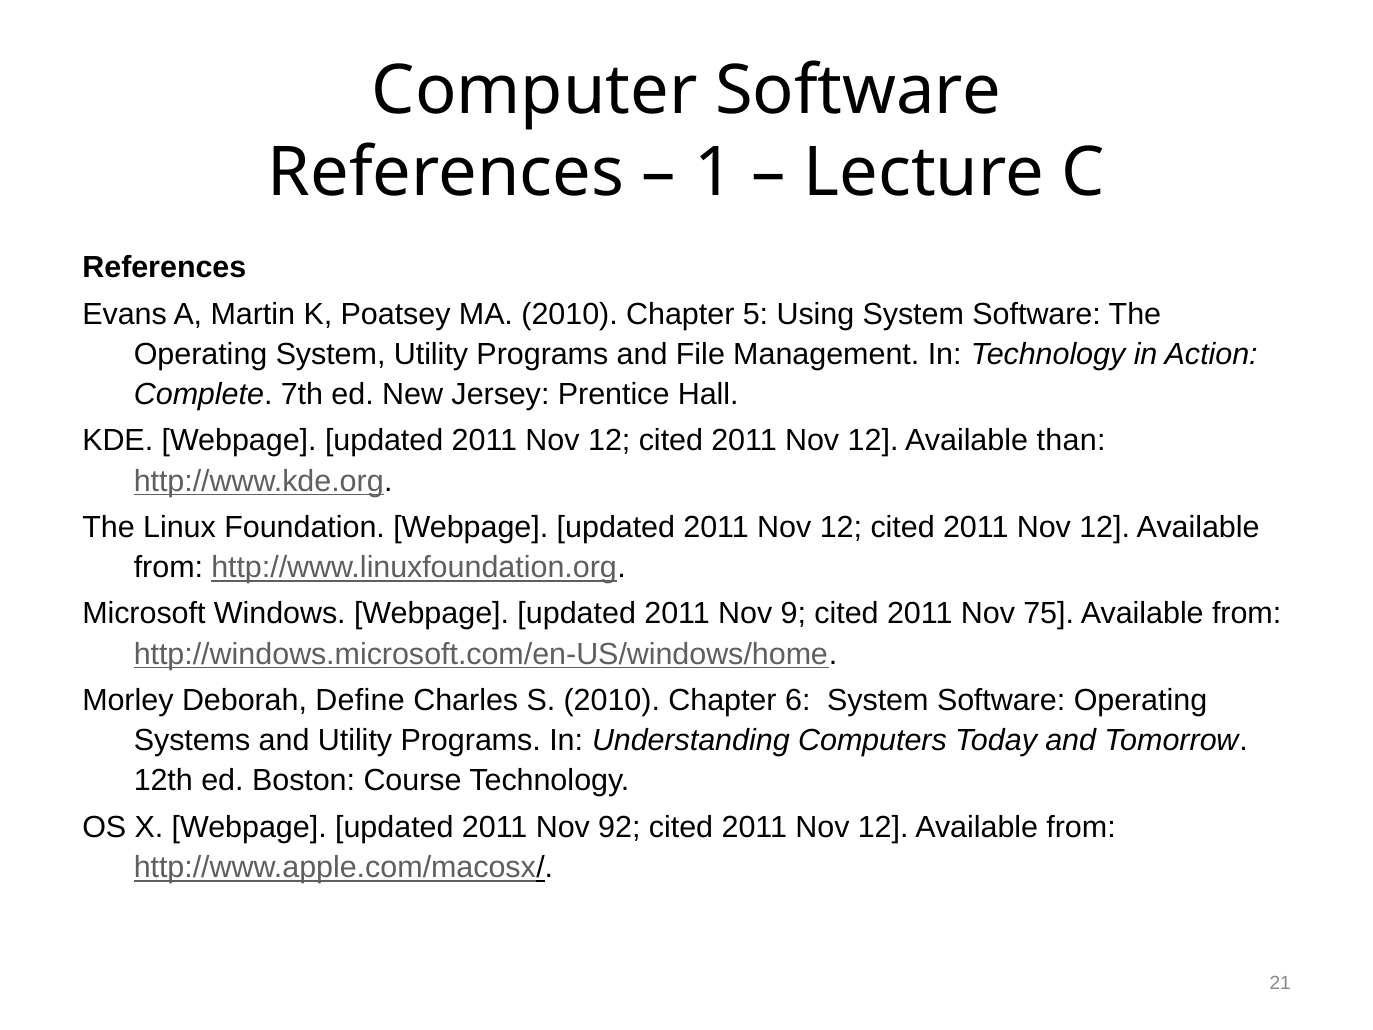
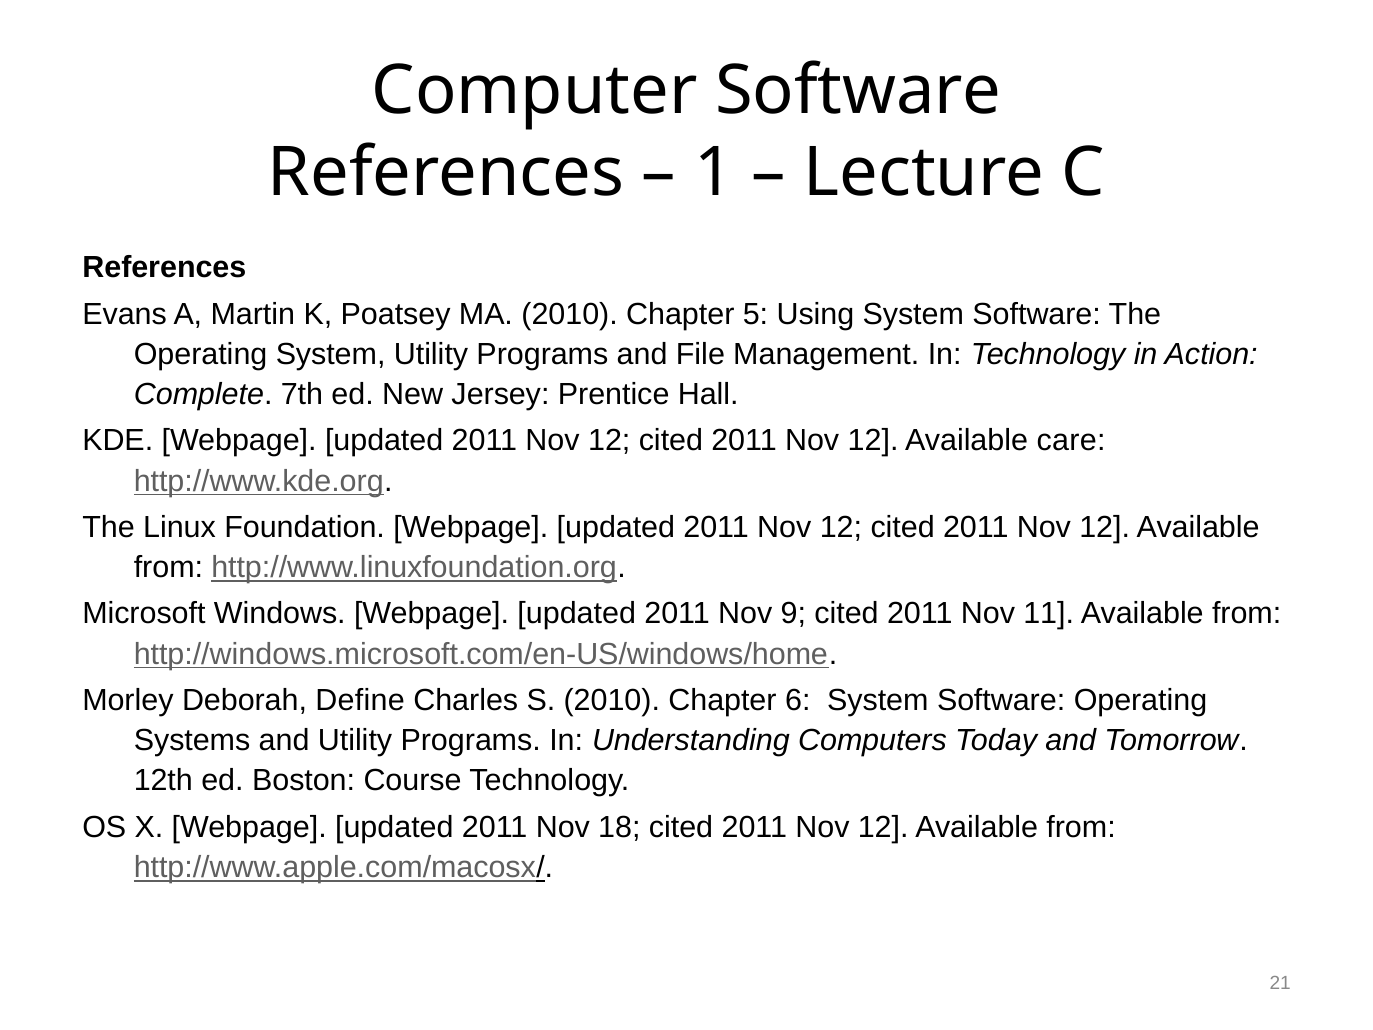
than: than -> care
75: 75 -> 11
92: 92 -> 18
